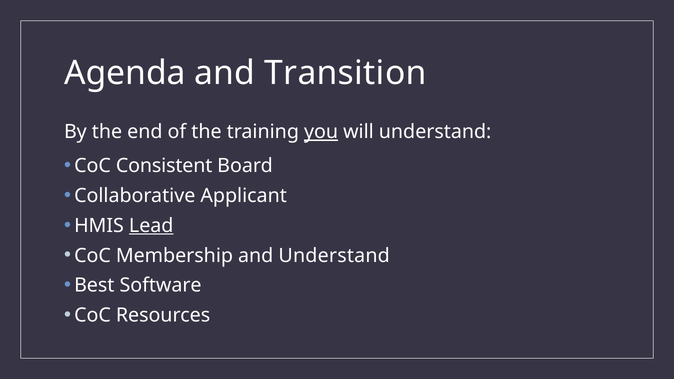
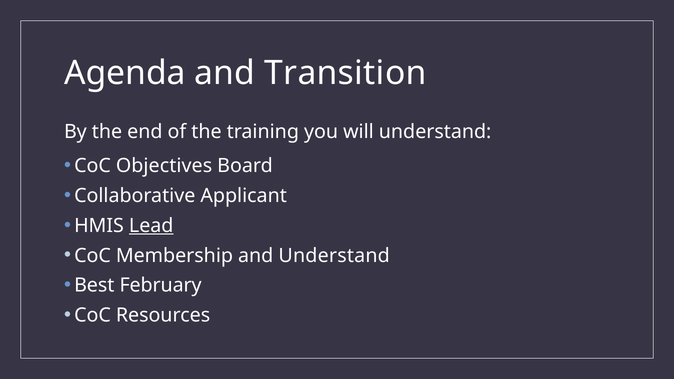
you underline: present -> none
Consistent: Consistent -> Objectives
Software: Software -> February
